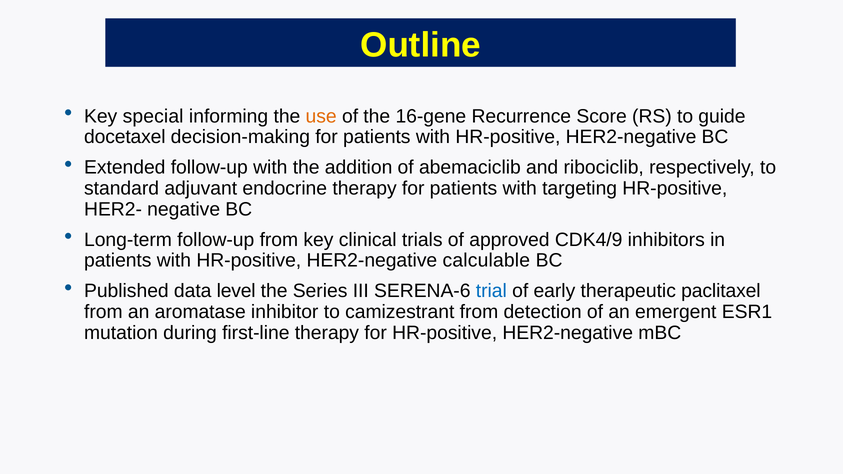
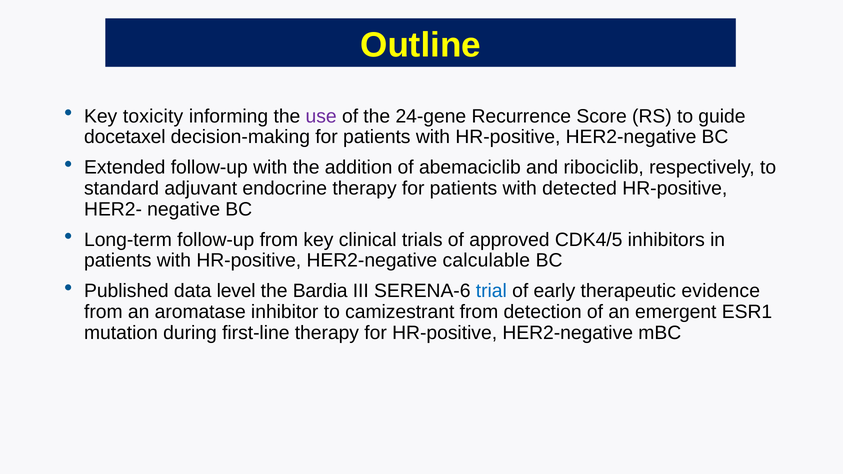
special: special -> toxicity
use colour: orange -> purple
16-gene: 16-gene -> 24-gene
targeting: targeting -> detected
CDK4/9: CDK4/9 -> CDK4/5
Series: Series -> Bardia
paclitaxel: paclitaxel -> evidence
